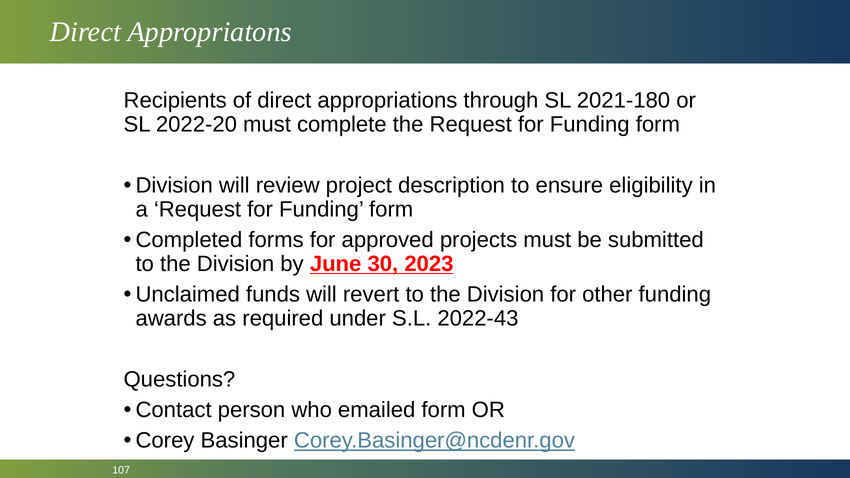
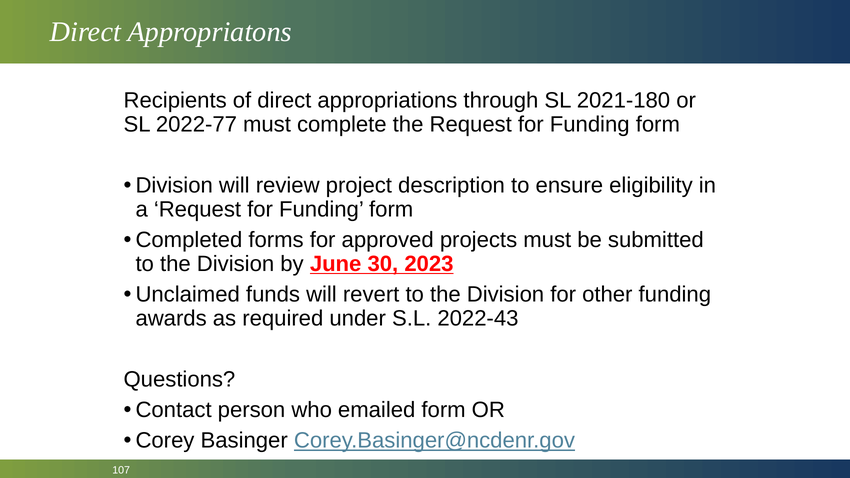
2022-20: 2022-20 -> 2022-77
